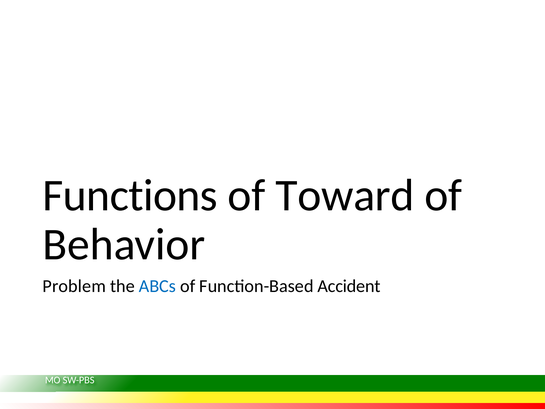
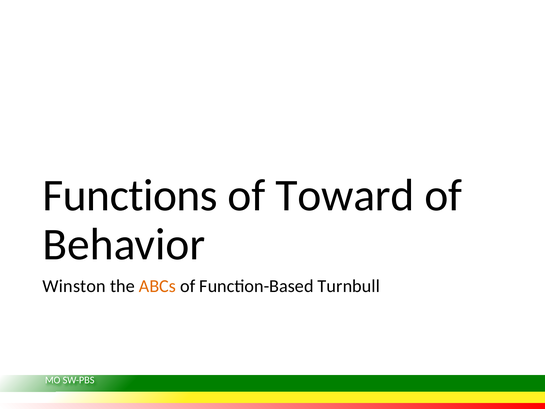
Problem: Problem -> Winston
ABCs colour: blue -> orange
Accident: Accident -> Turnbull
